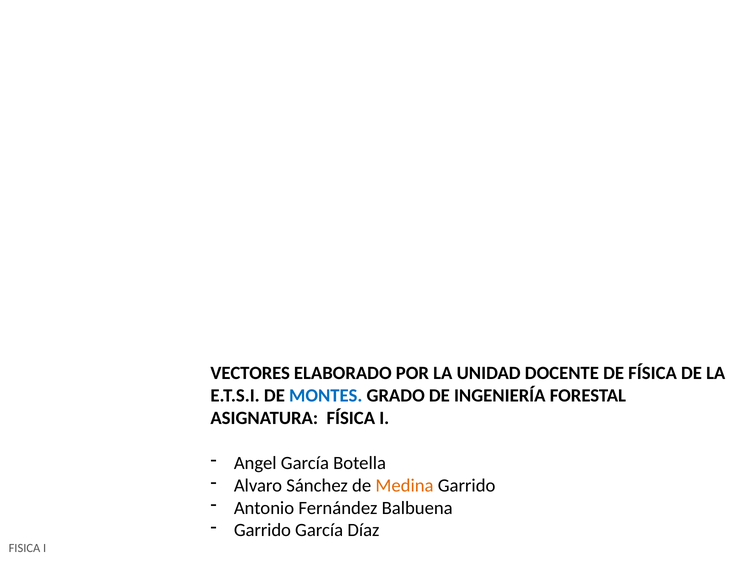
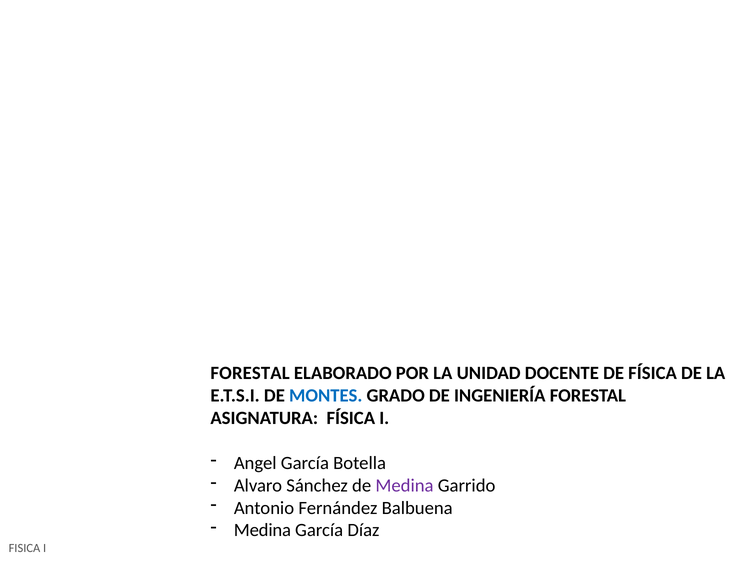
VECTORES at (250, 373): VECTORES -> FORESTAL
Medina at (404, 485) colour: orange -> purple
Garrido at (262, 530): Garrido -> Medina
